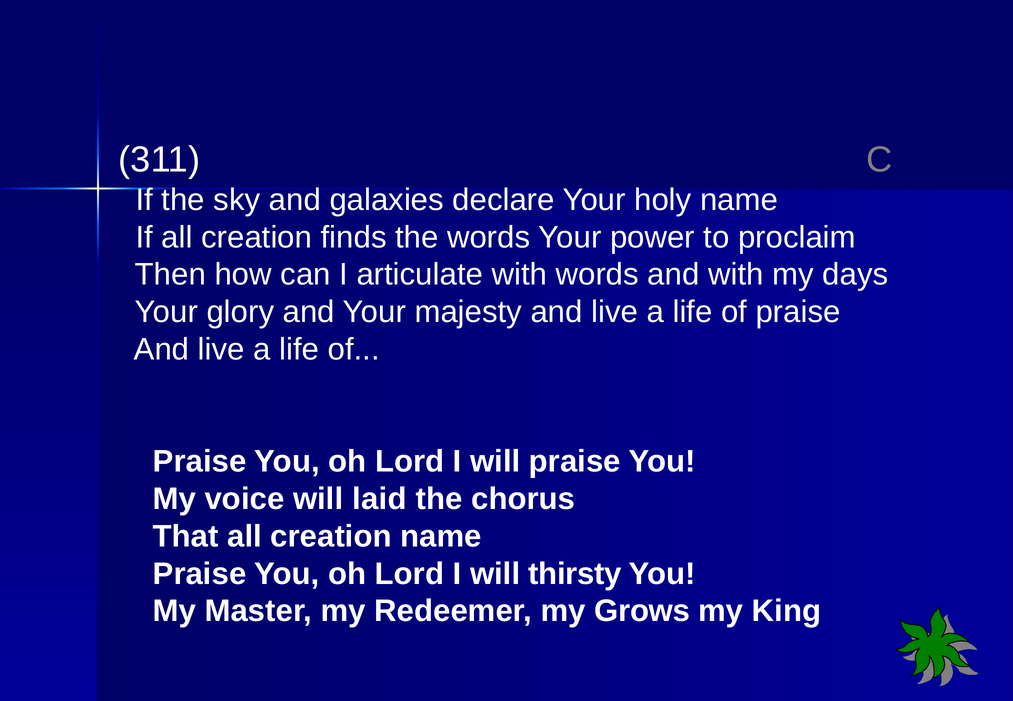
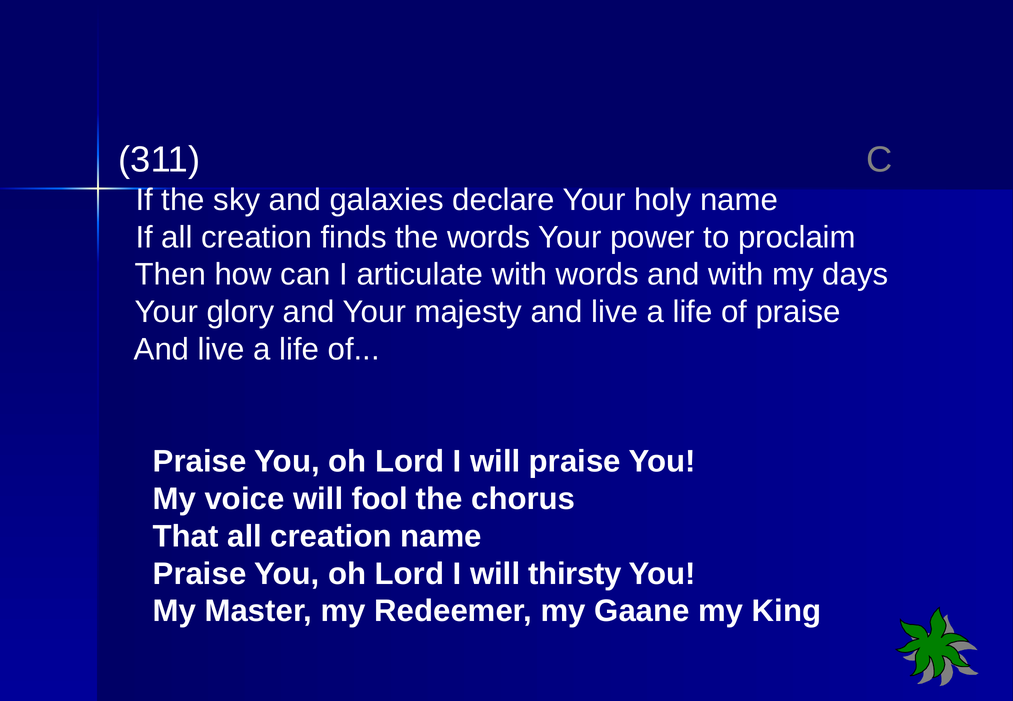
laid: laid -> fool
Grows: Grows -> Gaane
